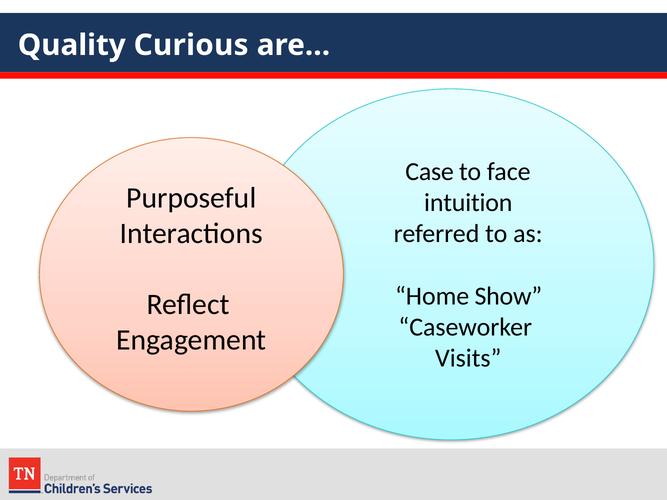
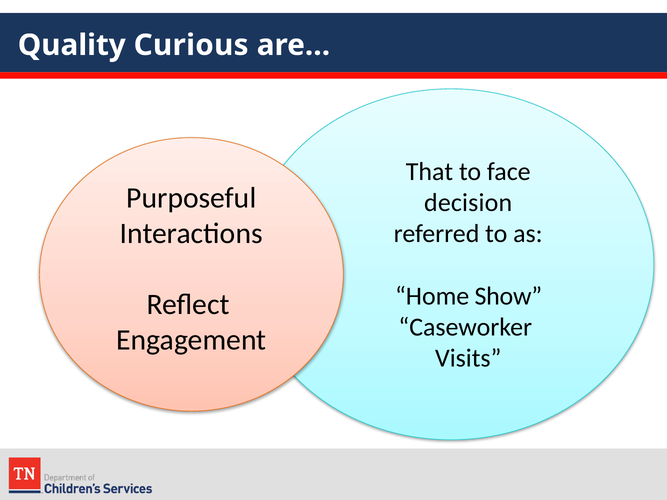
Case: Case -> That
intuition: intuition -> decision
